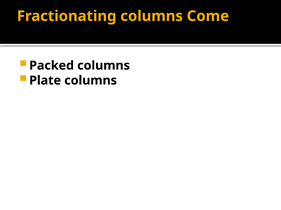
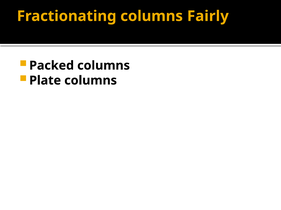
Come: Come -> Fairly
